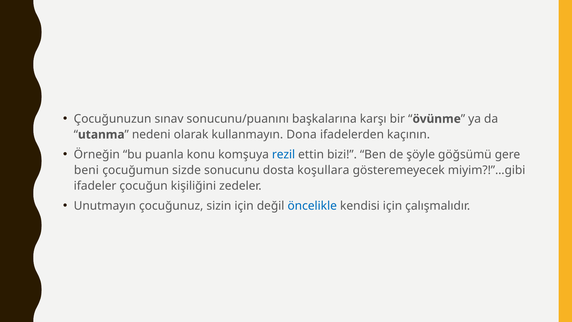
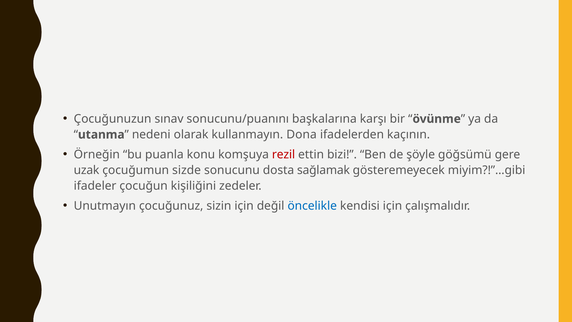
rezil colour: blue -> red
beni: beni -> uzak
koşullara: koşullara -> sağlamak
